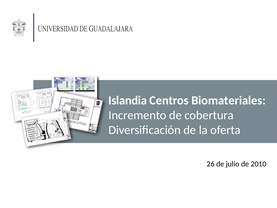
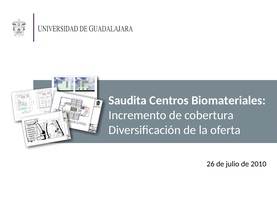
Islandia: Islandia -> Saudita
